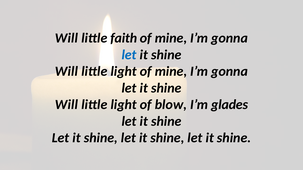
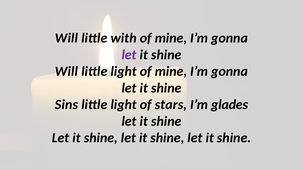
faith: faith -> with
let at (129, 55) colour: blue -> purple
Will at (67, 105): Will -> Sins
blow: blow -> stars
